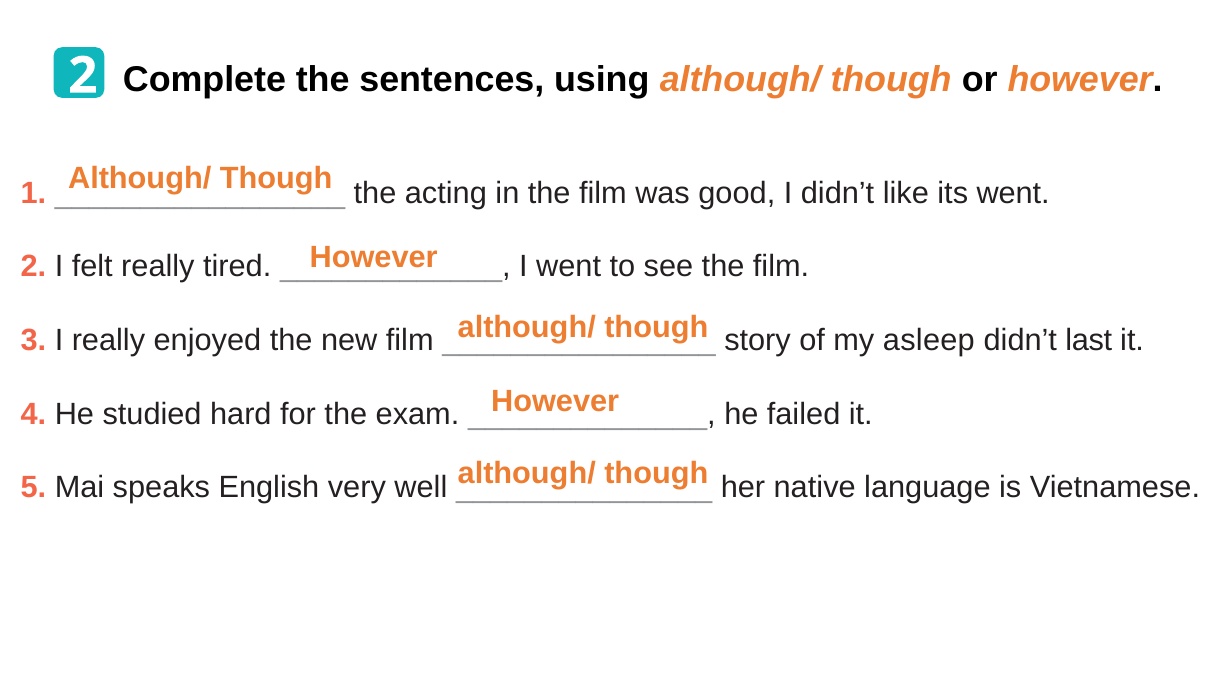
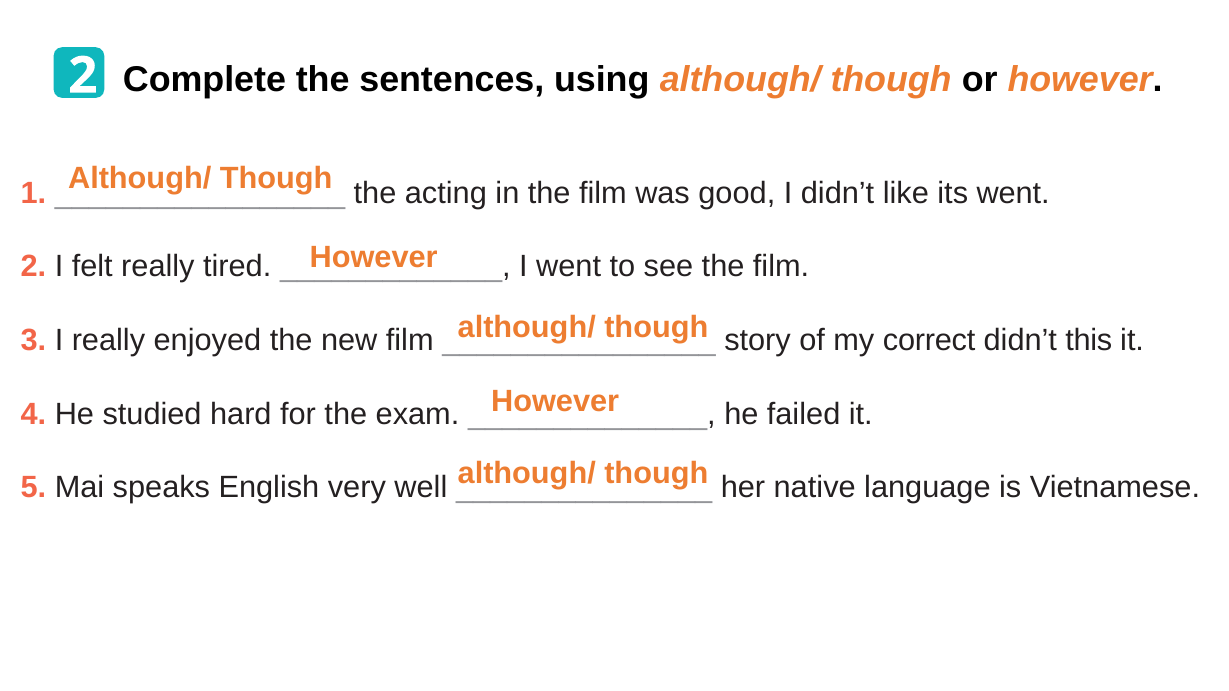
asleep: asleep -> correct
last: last -> this
